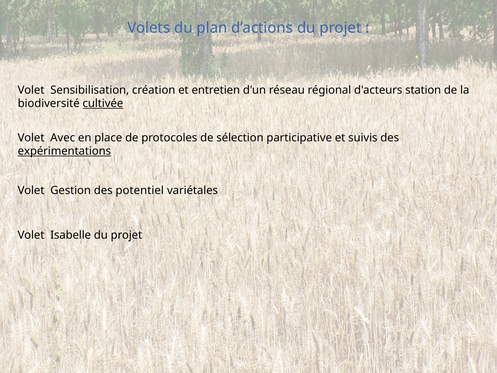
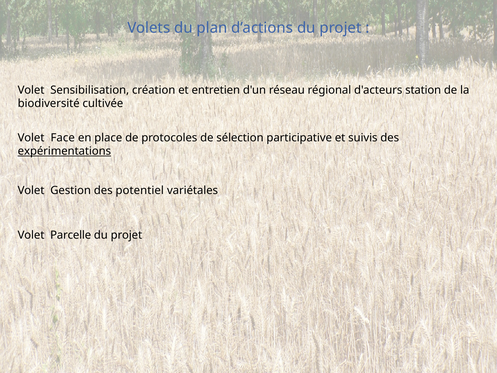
cultivée underline: present -> none
Avec: Avec -> Face
Isabelle: Isabelle -> Parcelle
